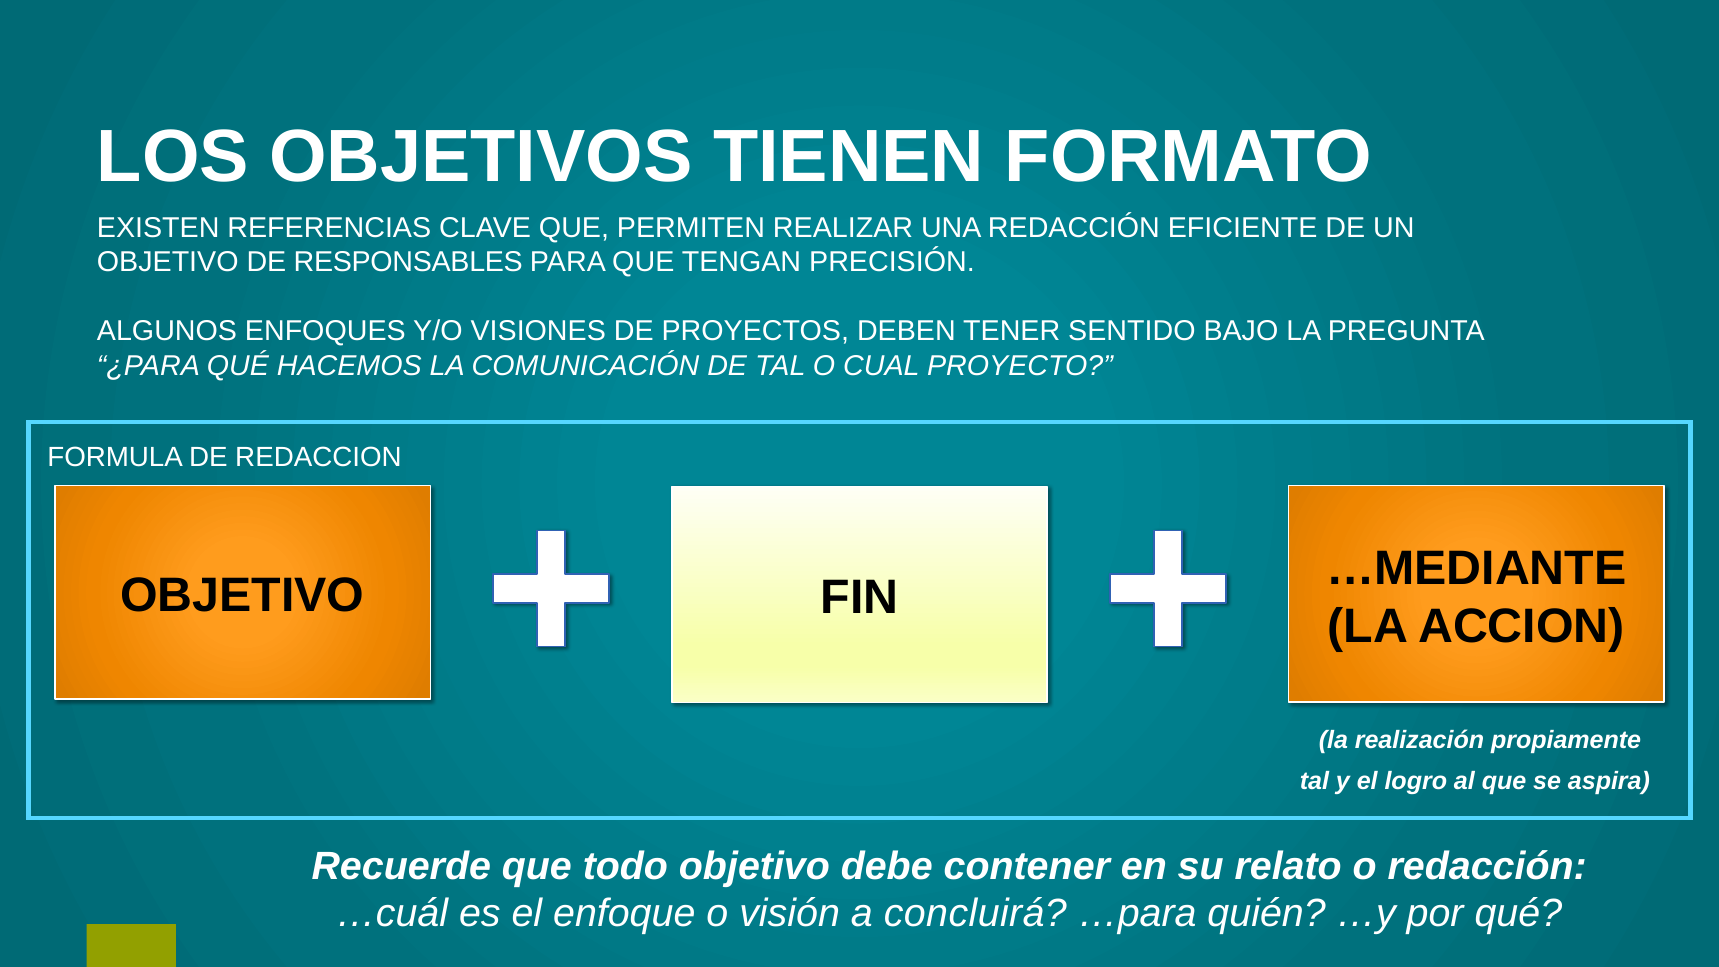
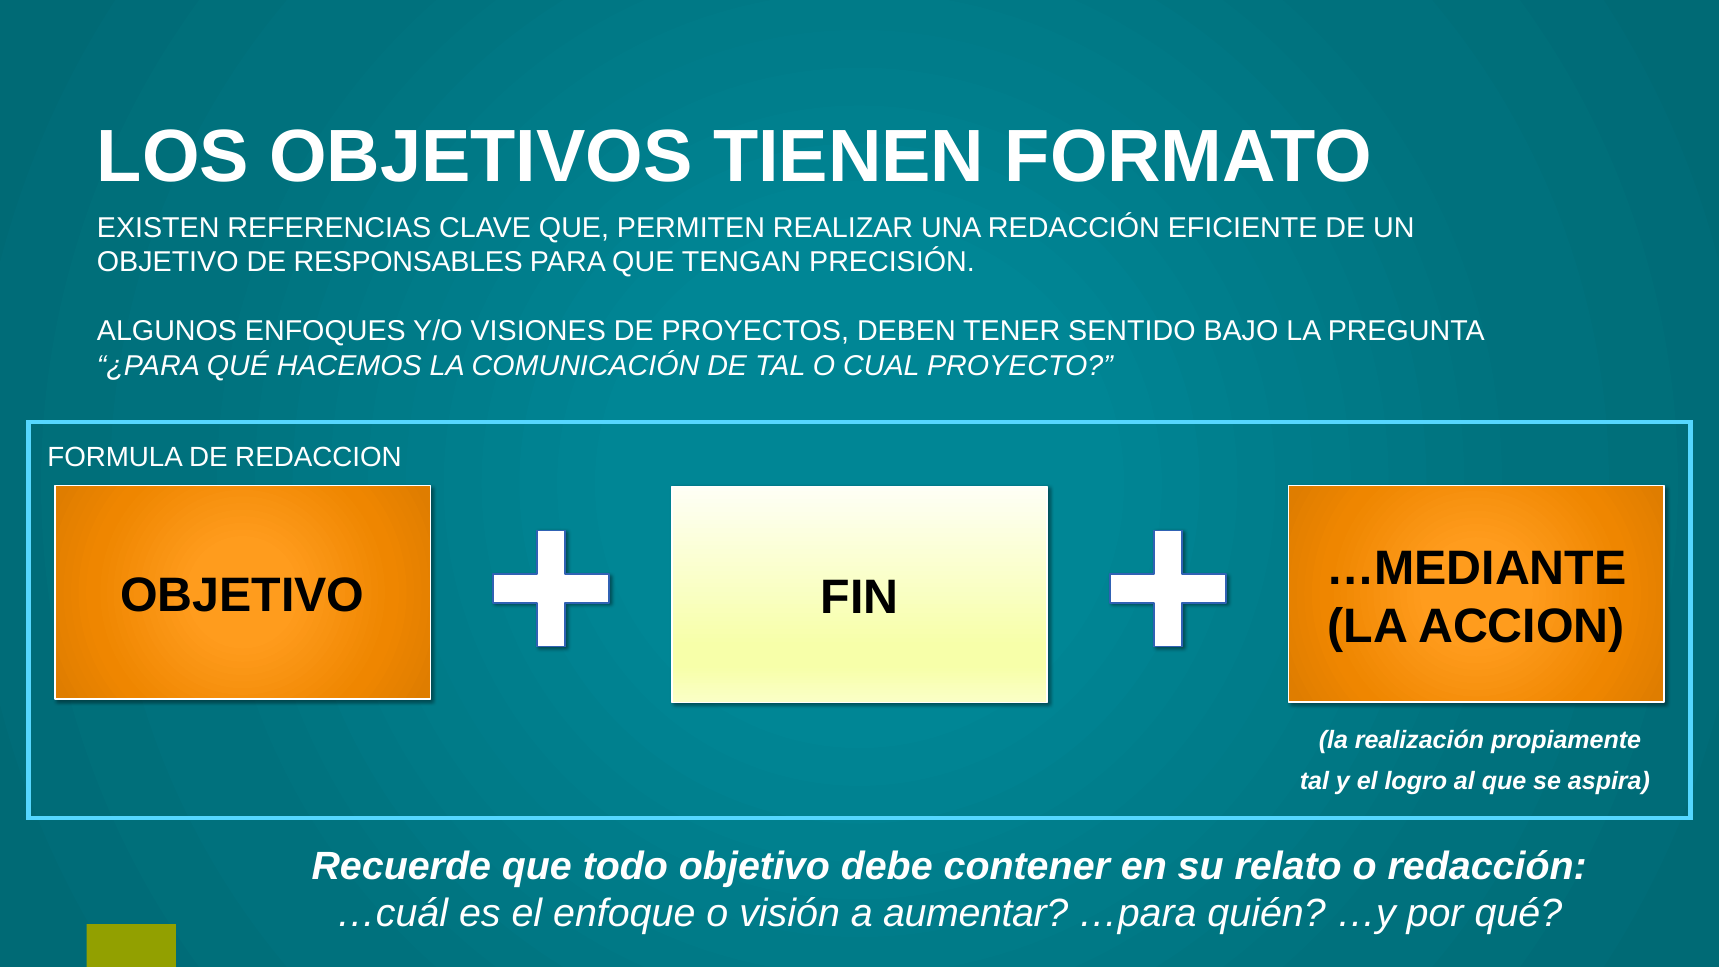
concluirá: concluirá -> aumentar
